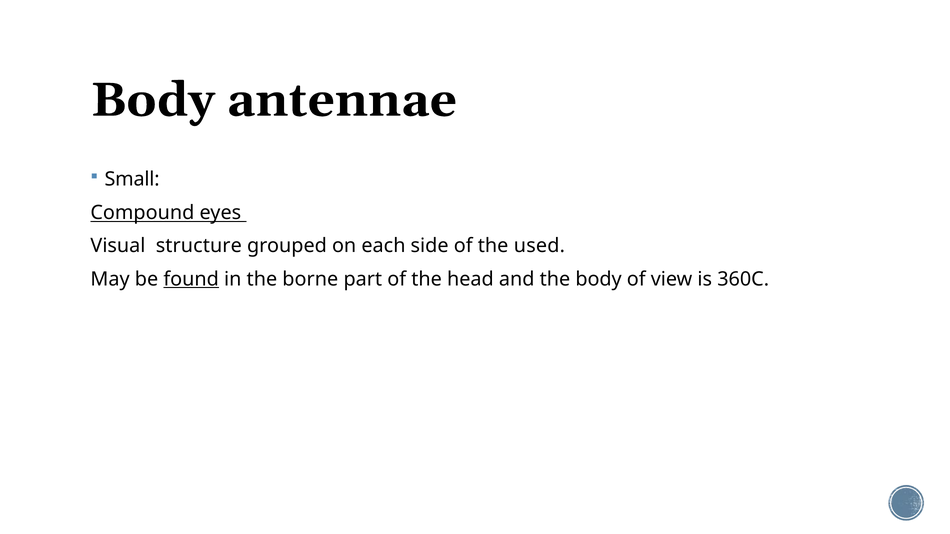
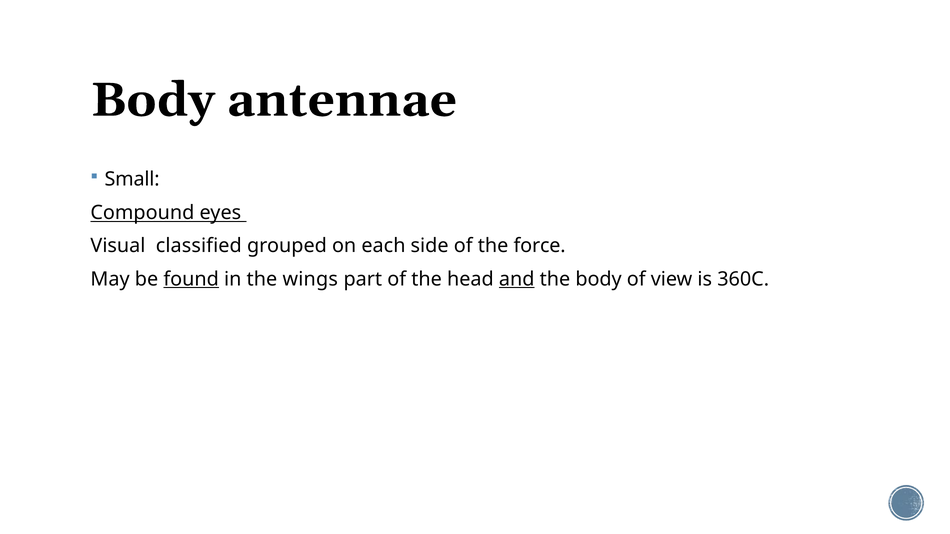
structure: structure -> classified
used: used -> force
borne: borne -> wings
and underline: none -> present
